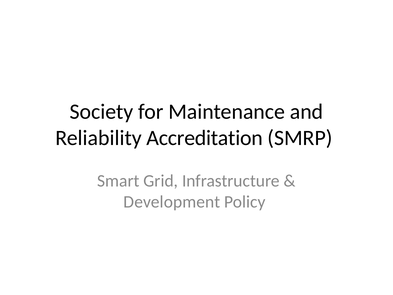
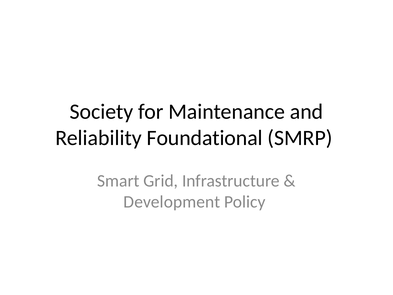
Accreditation: Accreditation -> Foundational
